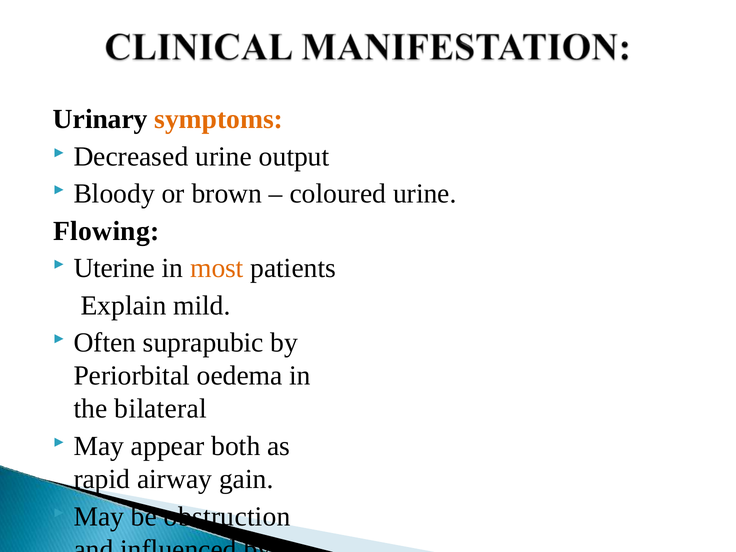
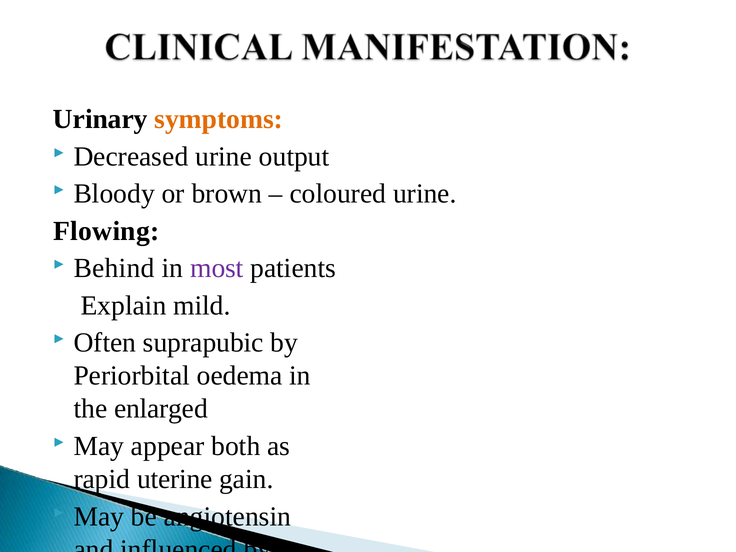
Uterine: Uterine -> Behind
most colour: orange -> purple
bilateral: bilateral -> enlarged
airway: airway -> uterine
obstruction: obstruction -> angiotensin
